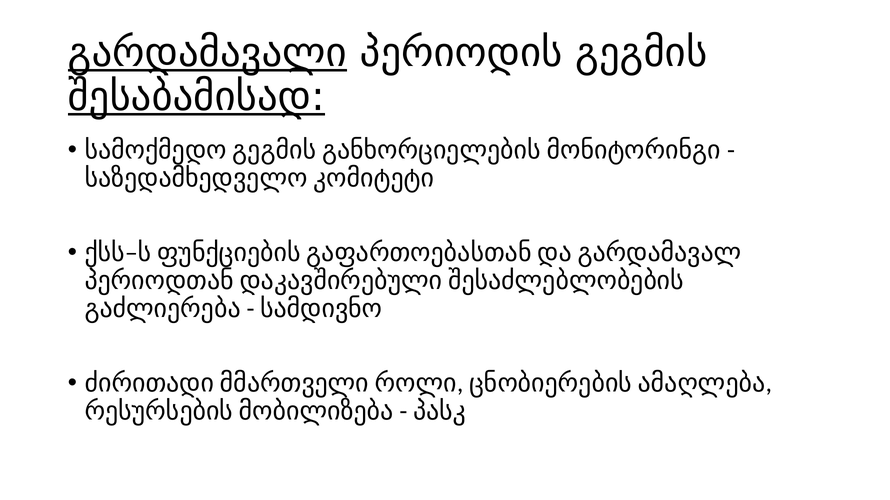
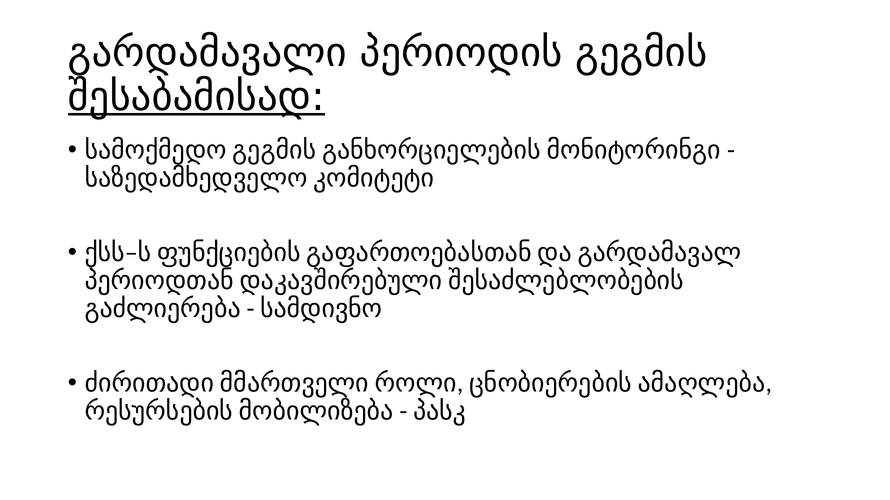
გარდამავალი underline: present -> none
